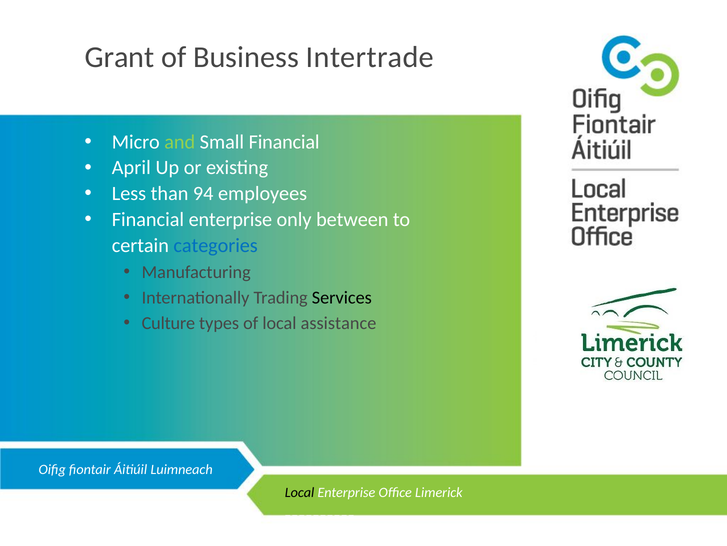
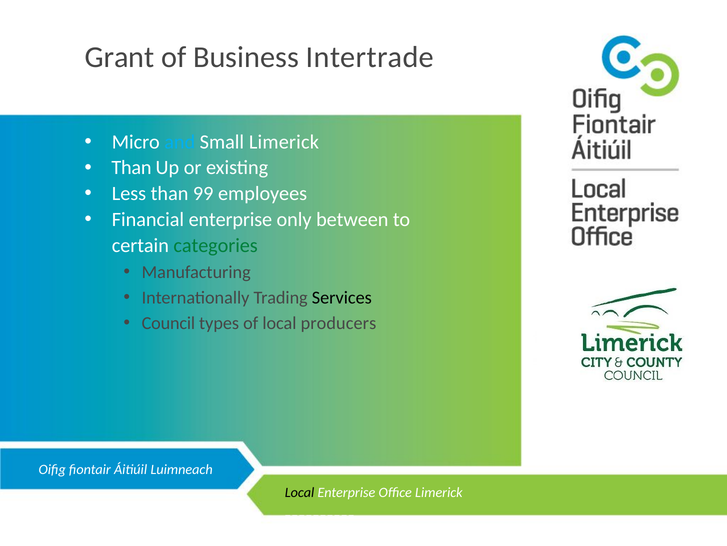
and colour: light green -> light blue
Small Financial: Financial -> Limerick
April at (131, 167): April -> Than
94: 94 -> 99
categories colour: blue -> green
Culture: Culture -> Council
assistance: assistance -> producers
